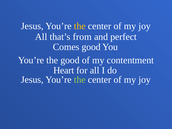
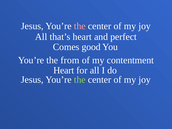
the at (80, 26) colour: yellow -> pink
that’s from: from -> heart
the good: good -> from
